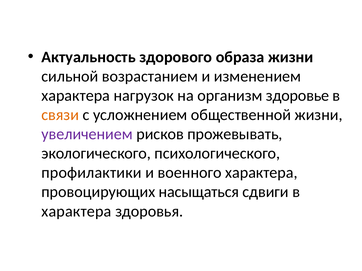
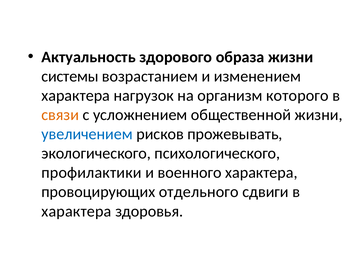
сильной: сильной -> системы
здоровье: здоровье -> которого
увеличением colour: purple -> blue
насыщаться: насыщаться -> отдельного
